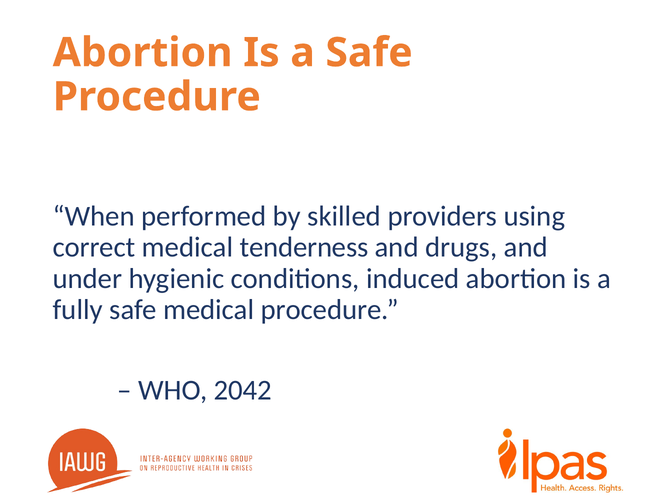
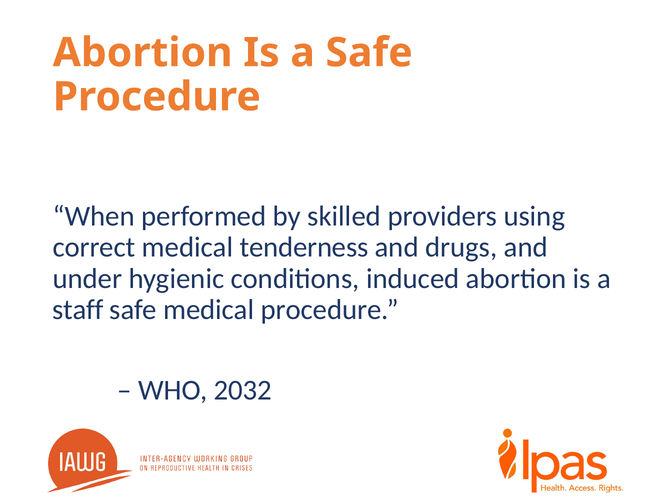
fully: fully -> staff
2042: 2042 -> 2032
